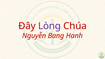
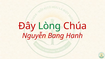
Lòng colour: purple -> green
